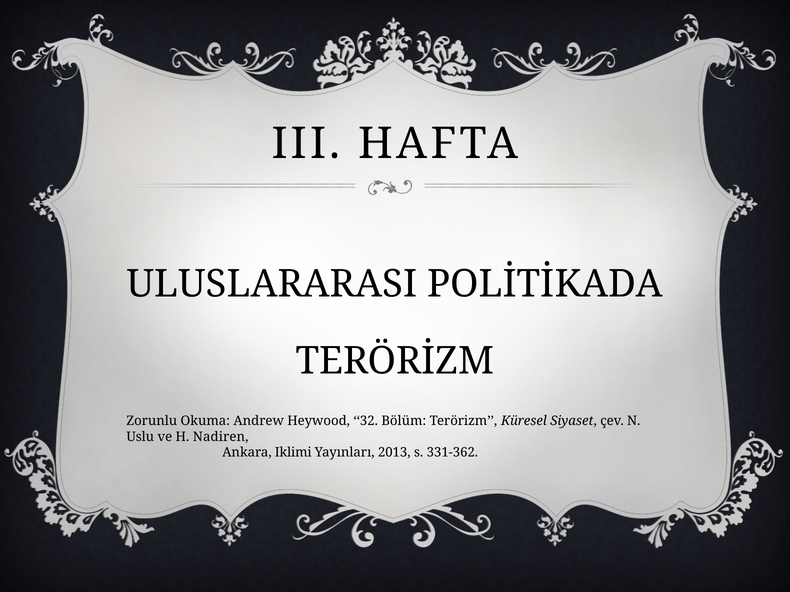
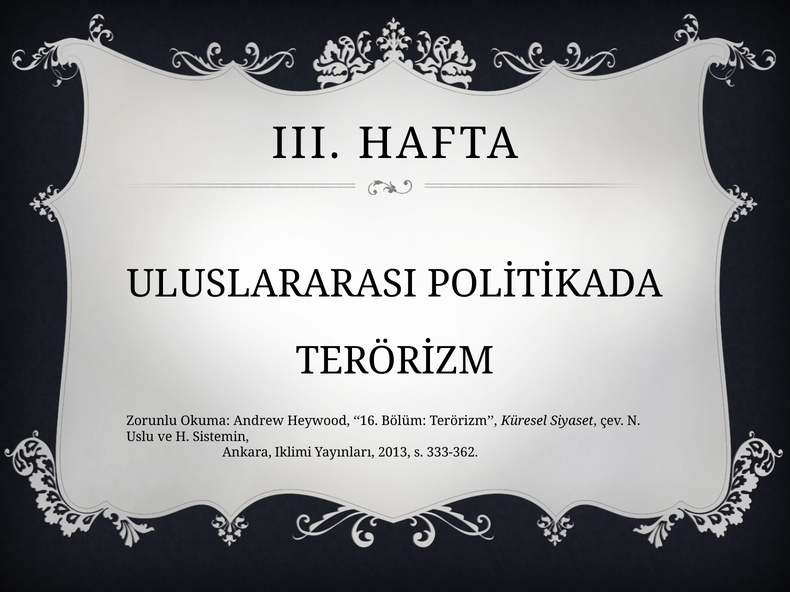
32: 32 -> 16
Nadiren: Nadiren -> Sistemin
331-362: 331-362 -> 333-362
